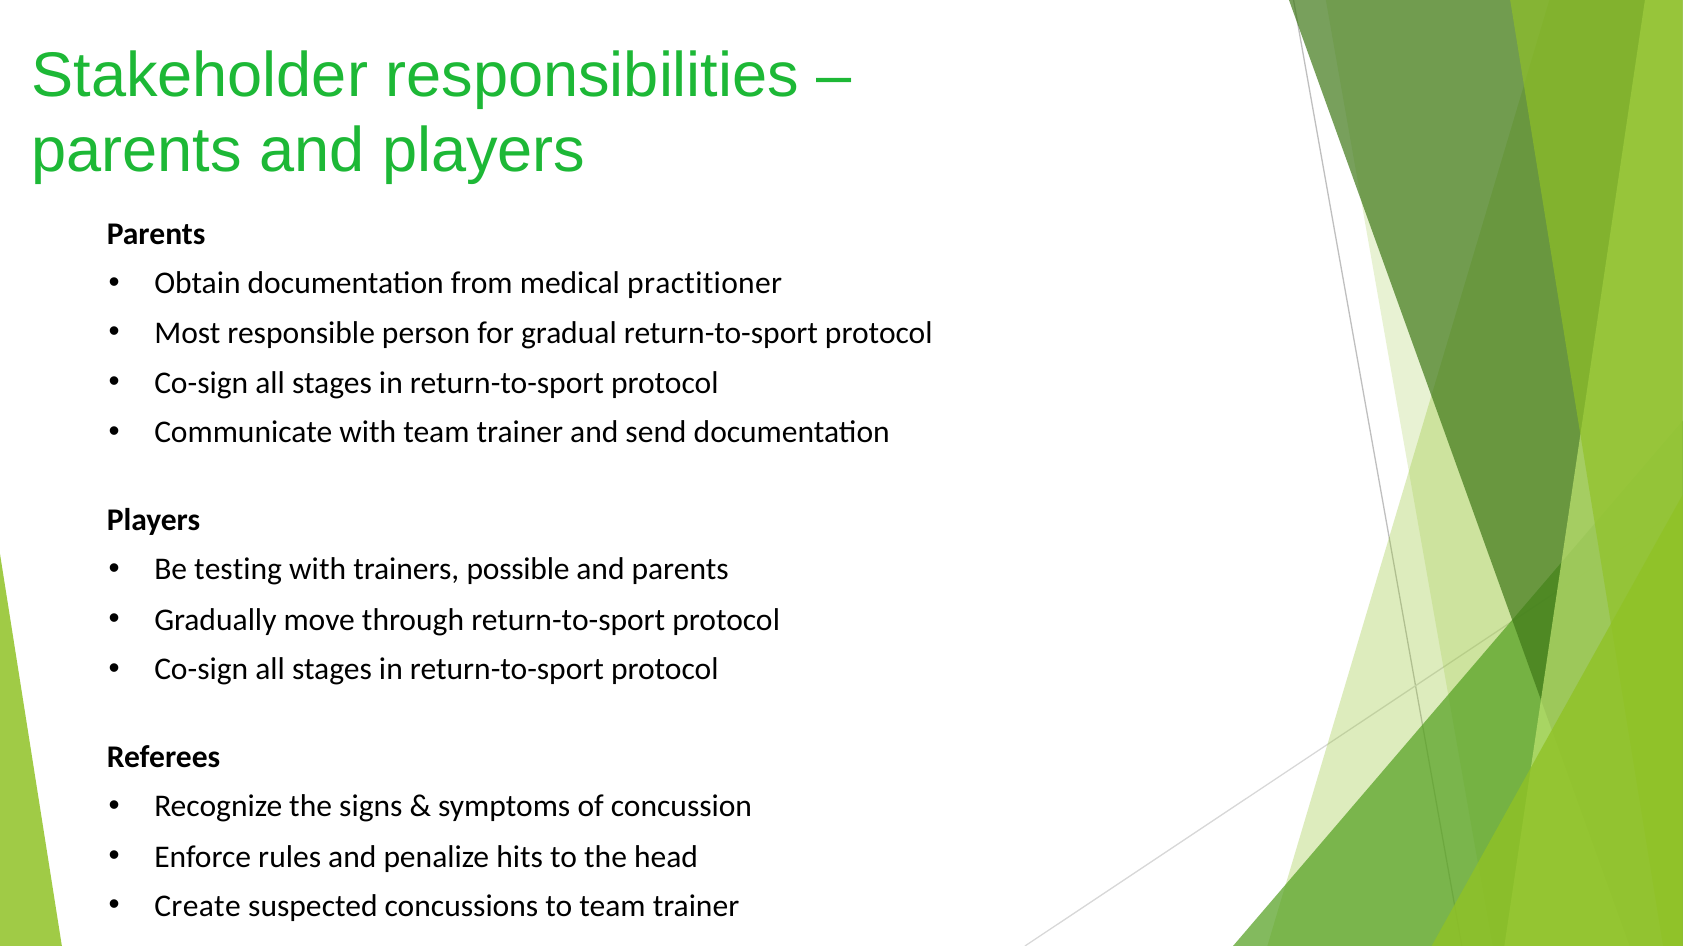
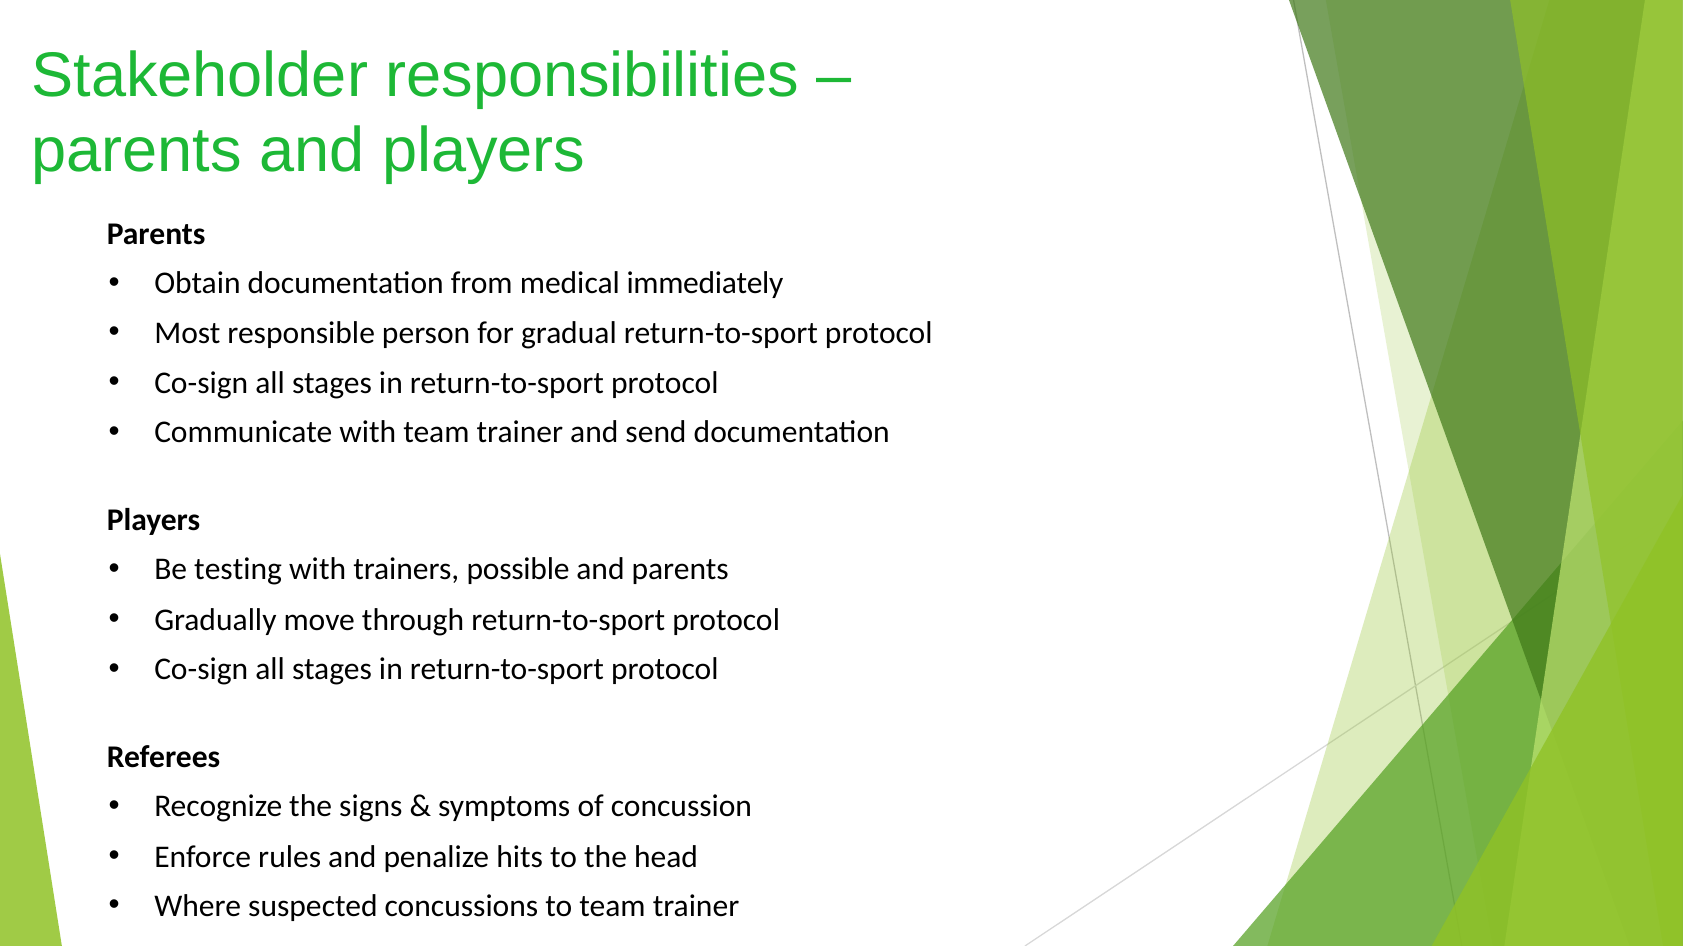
practitioner: practitioner -> immediately
Create: Create -> Where
